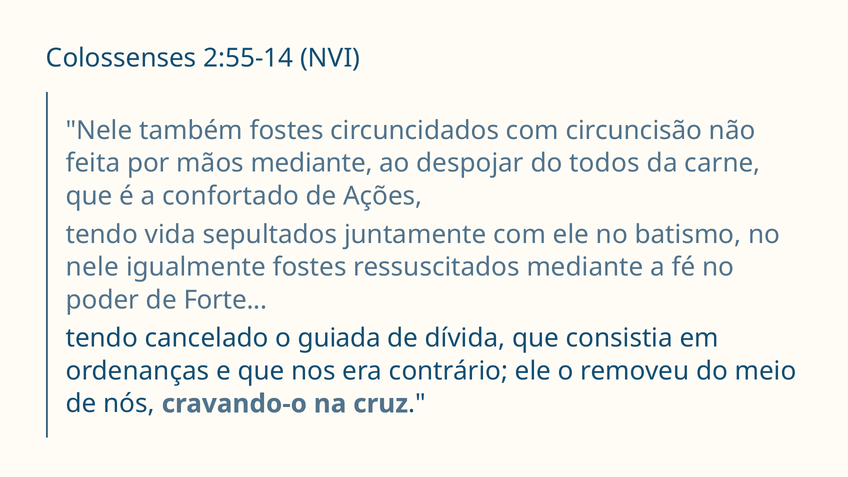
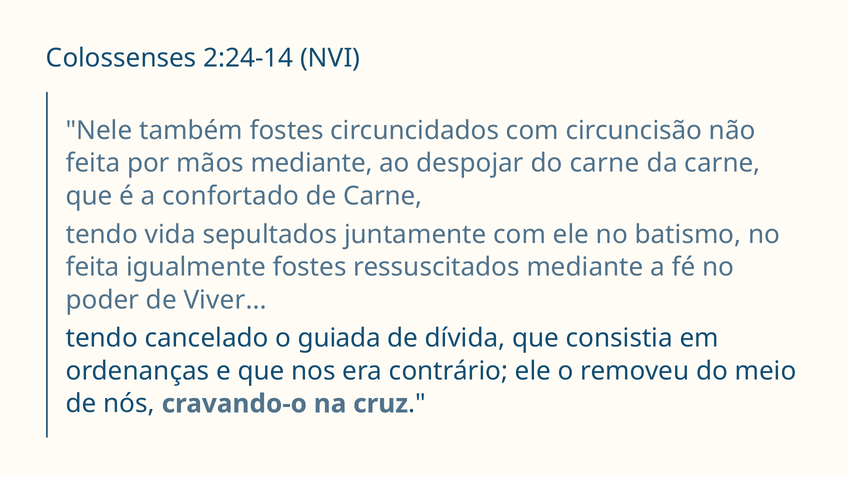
2:55-14: 2:55-14 -> 2:24-14
do todos: todos -> carne
de Ações: Ações -> Carne
nele at (92, 267): nele -> feita
Forte: Forte -> Viver
